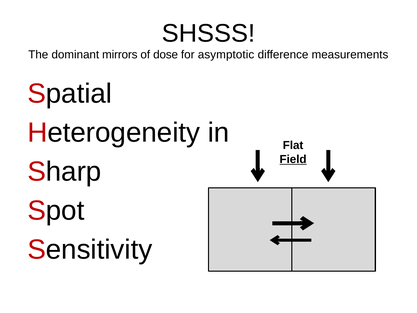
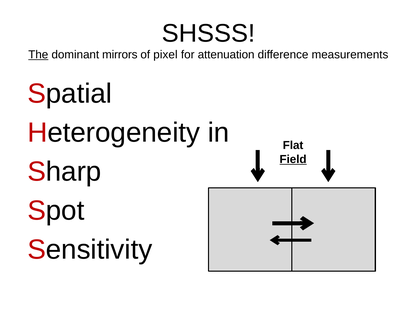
The underline: none -> present
dose: dose -> pixel
asymptotic: asymptotic -> attenuation
